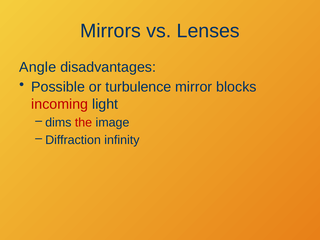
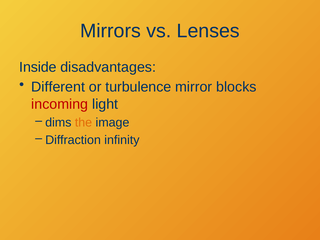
Angle: Angle -> Inside
Possible: Possible -> Different
the colour: red -> orange
